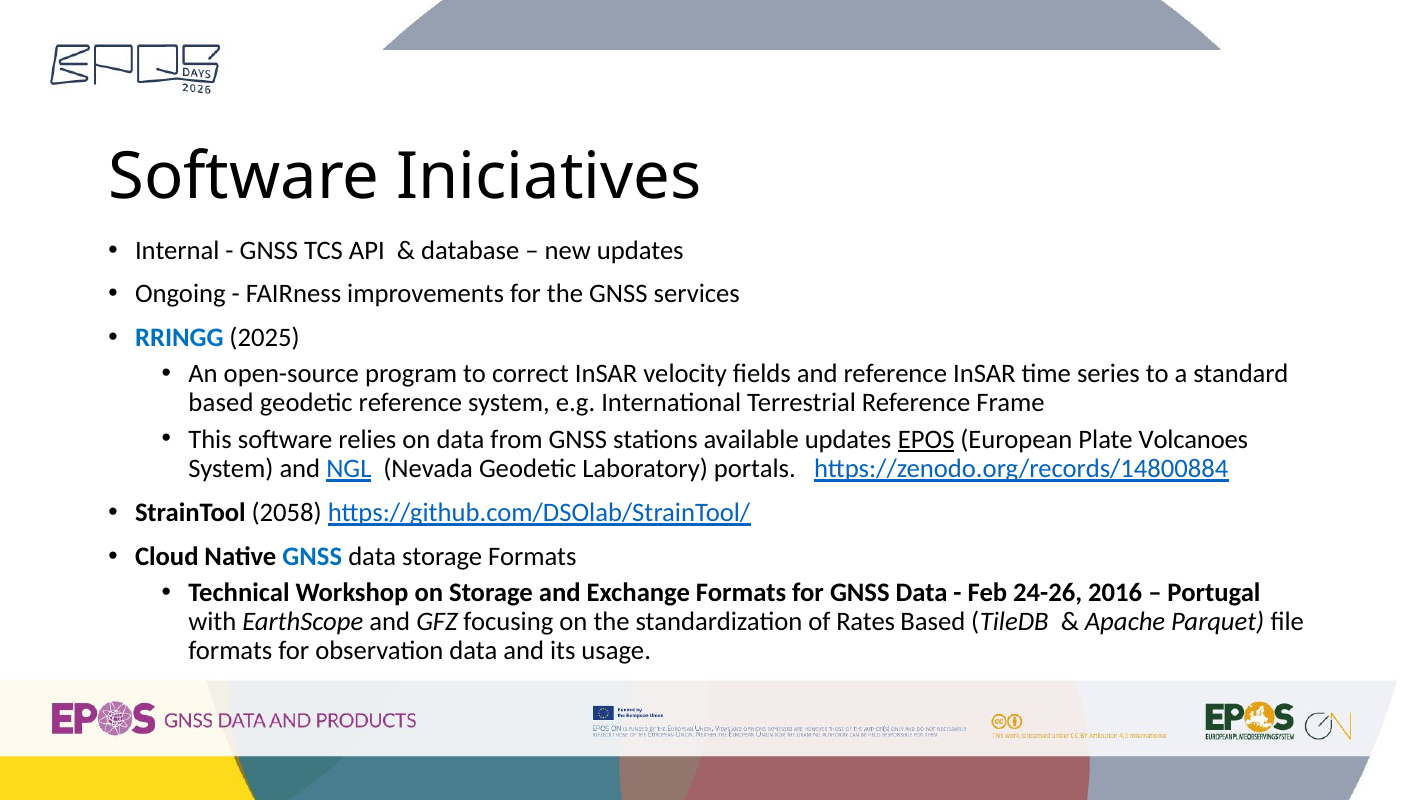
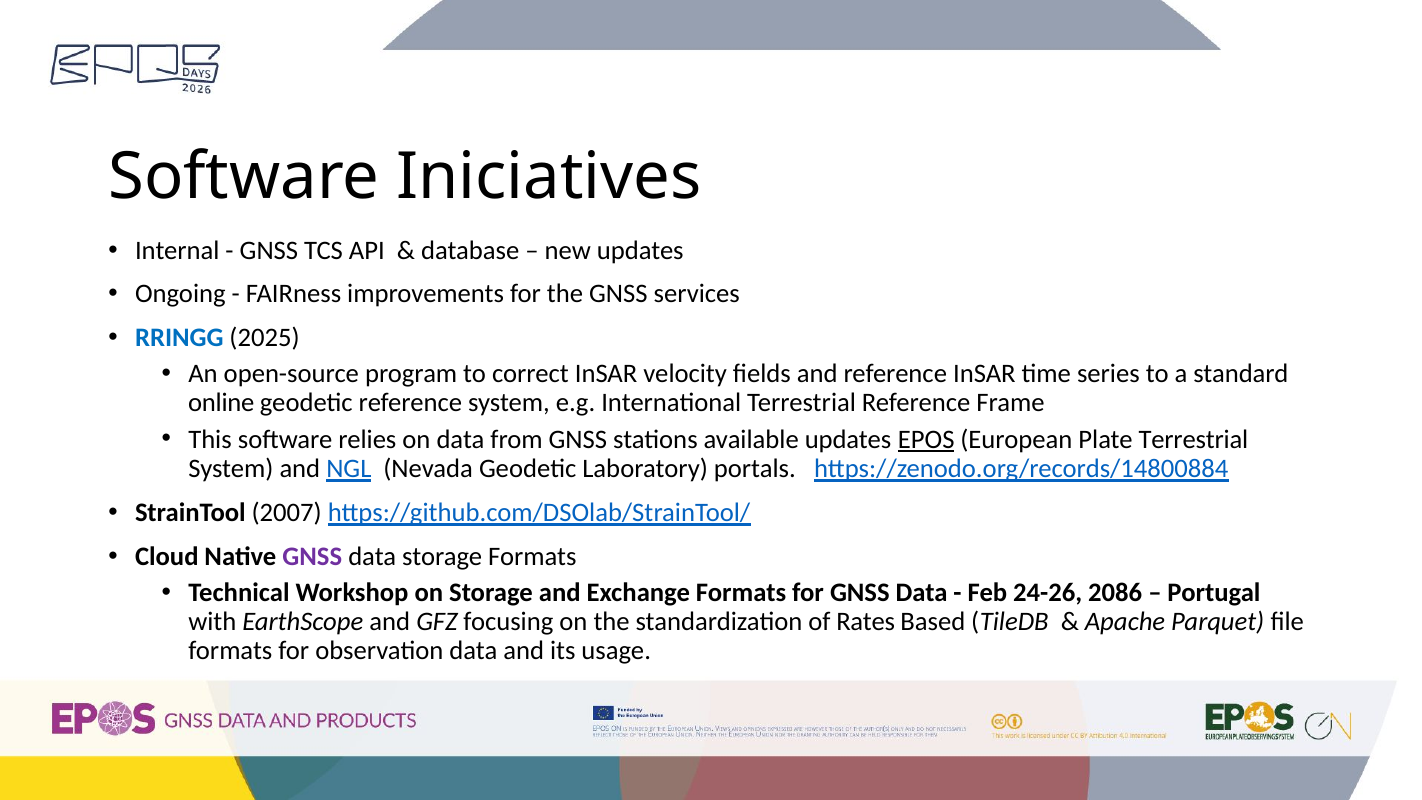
based at (221, 403): based -> online
Plate Volcanoes: Volcanoes -> Terrestrial
2058: 2058 -> 2007
GNSS at (312, 556) colour: blue -> purple
2016: 2016 -> 2086
